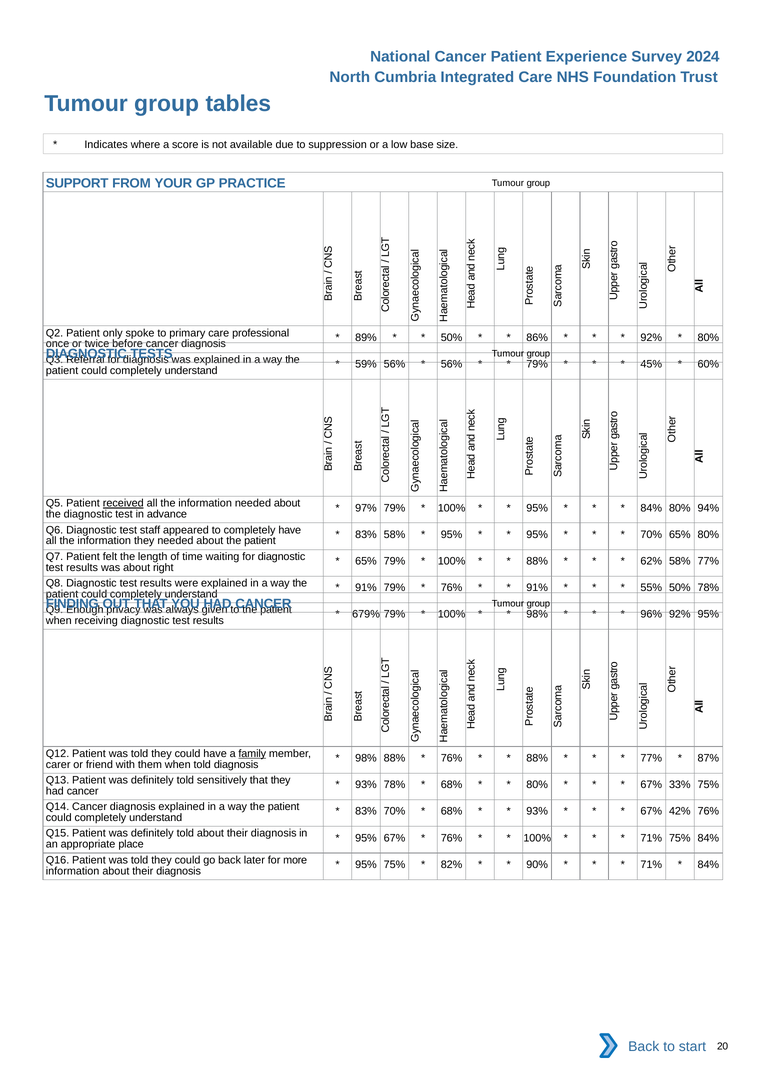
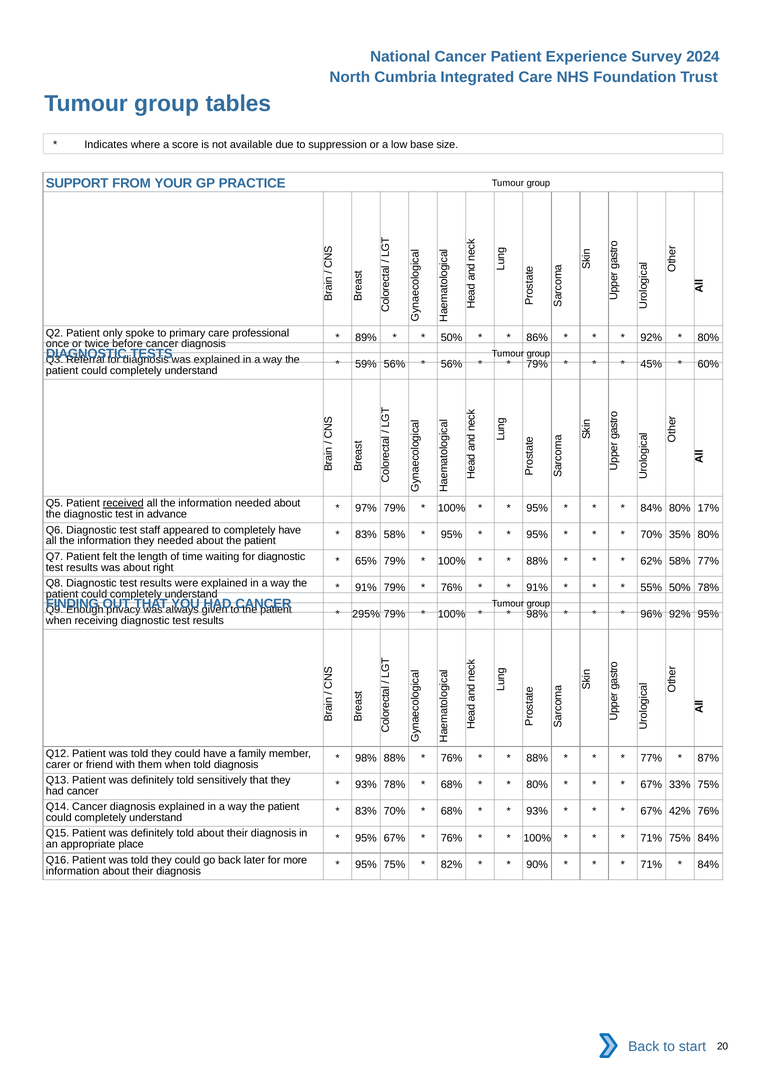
94%: 94% -> 17%
70% 65%: 65% -> 35%
679%: 679% -> 295%
family underline: present -> none
